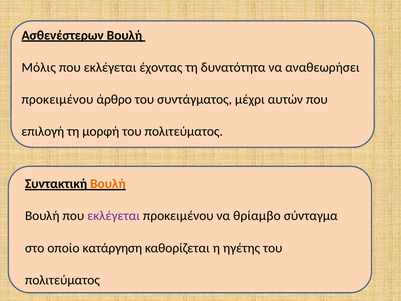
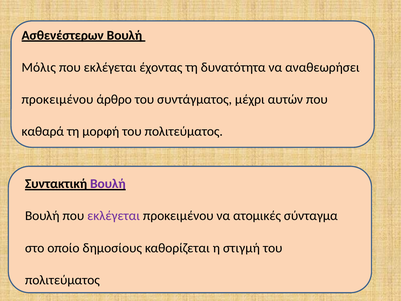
επιλογή: επιλογή -> καθαρά
Βουλή at (108, 184) colour: orange -> purple
θρίαμβο: θρίαμβο -> ατομικές
κατάργηση: κατάργηση -> δημοσίους
ηγέτης: ηγέτης -> στιγμή
